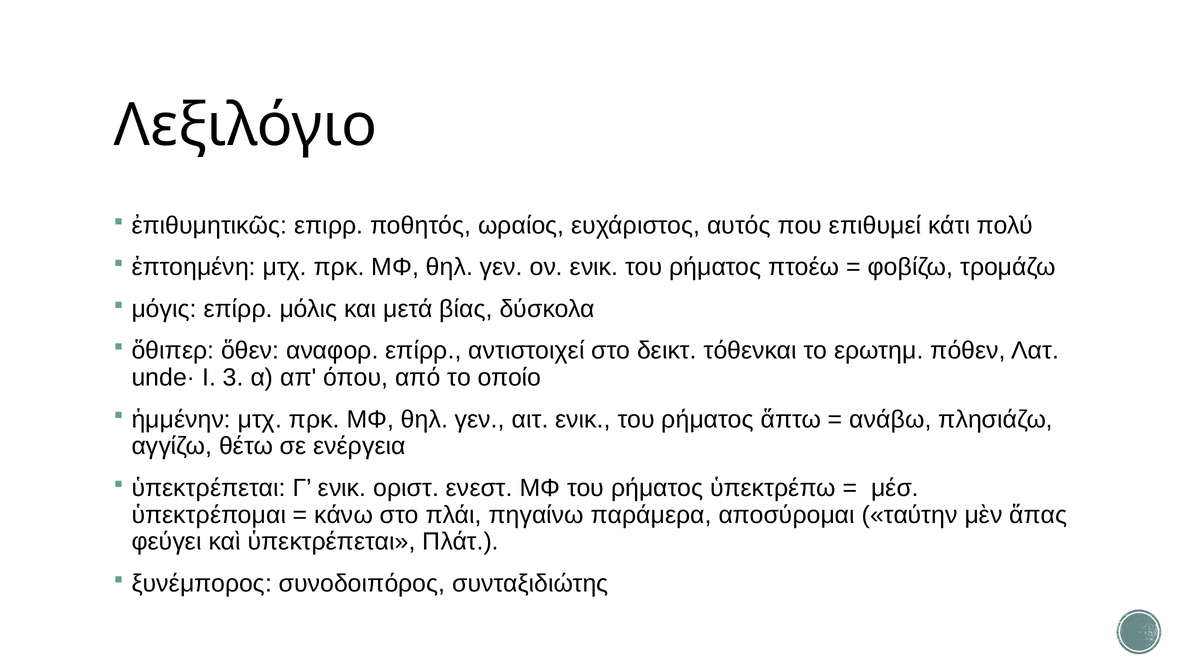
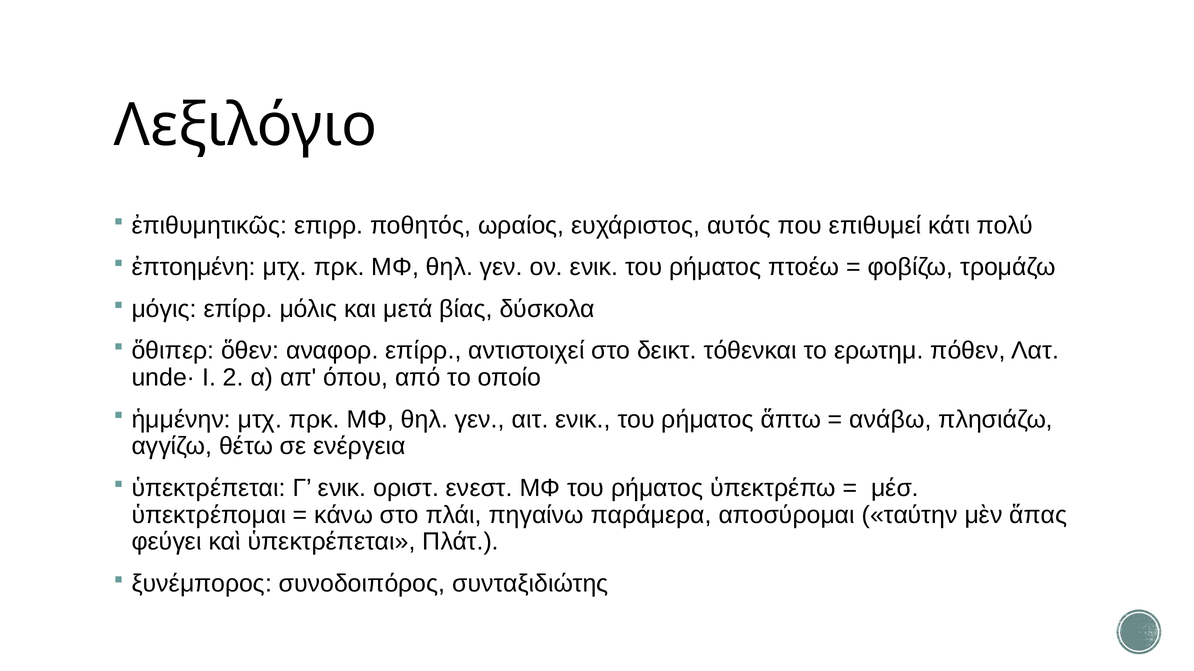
3: 3 -> 2
